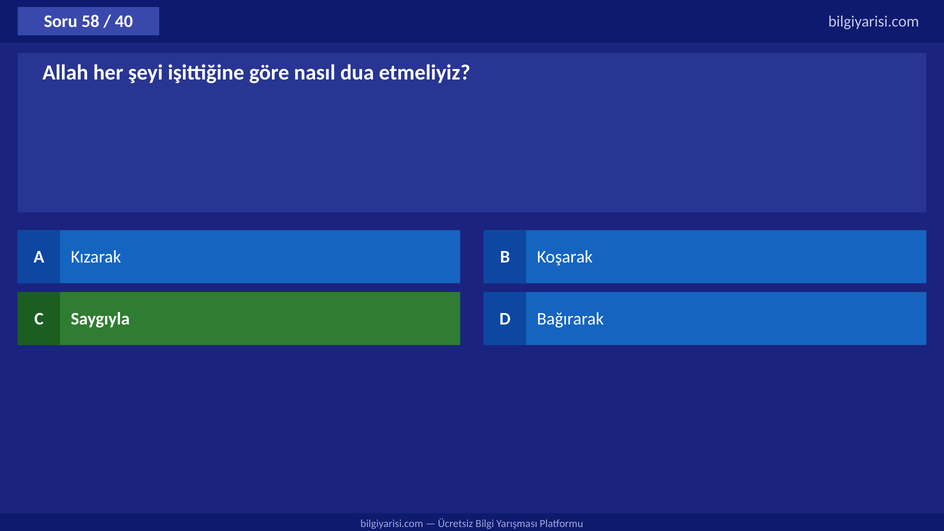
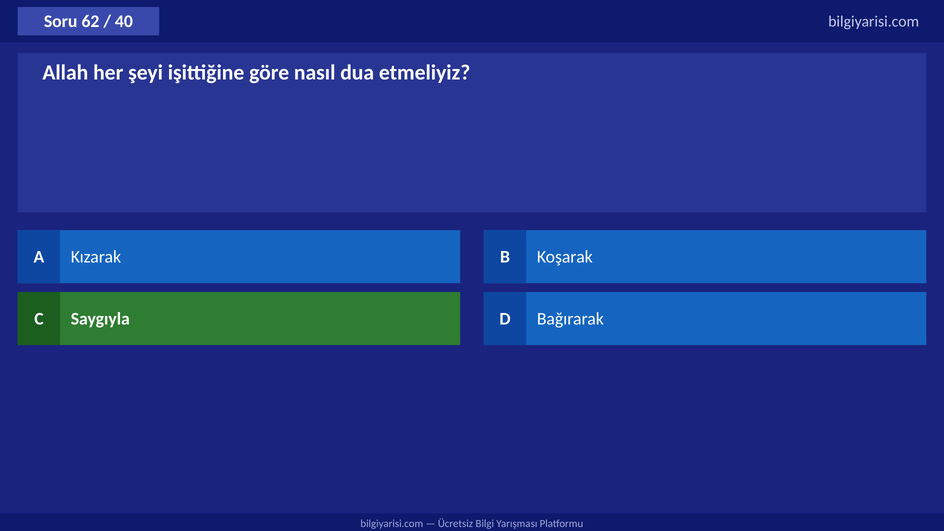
58: 58 -> 62
